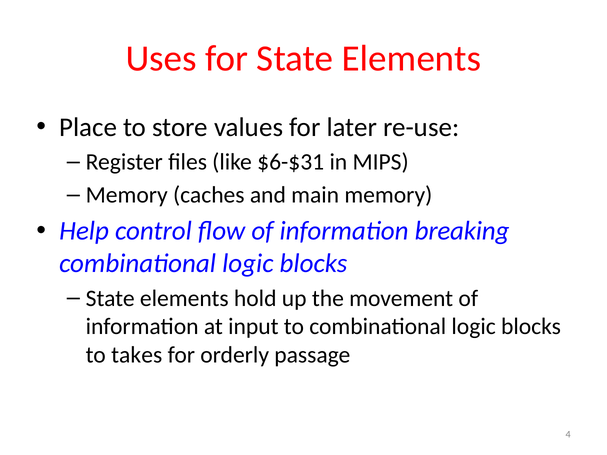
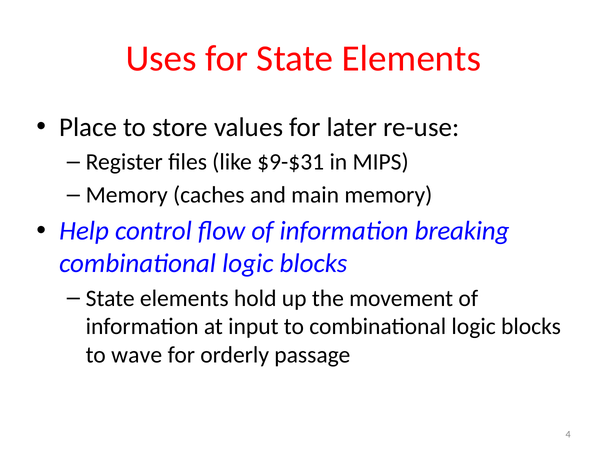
$6-$31: $6-$31 -> $9-$31
takes: takes -> wave
